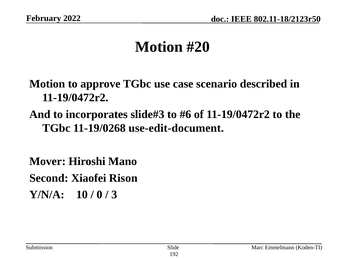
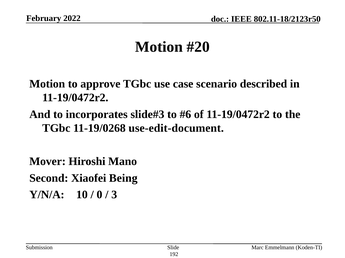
Rison: Rison -> Being
